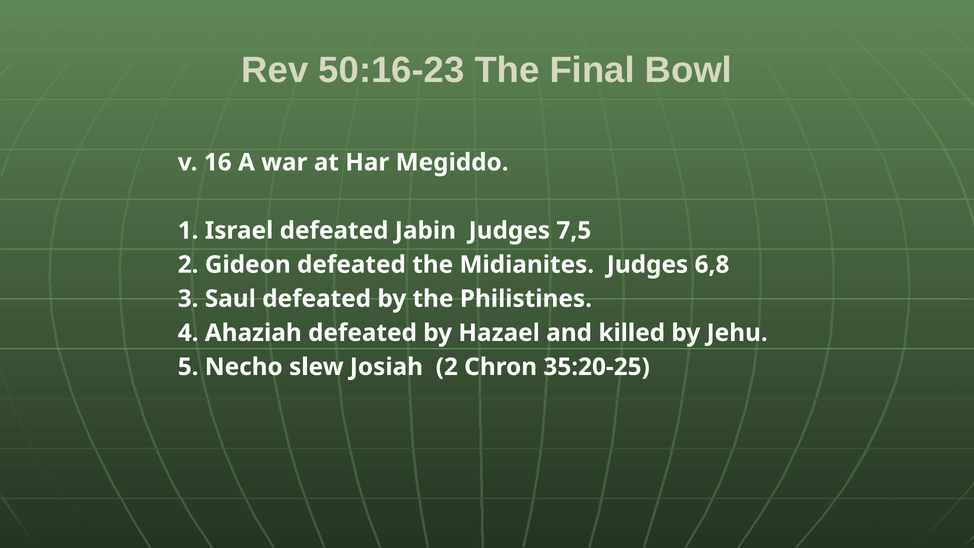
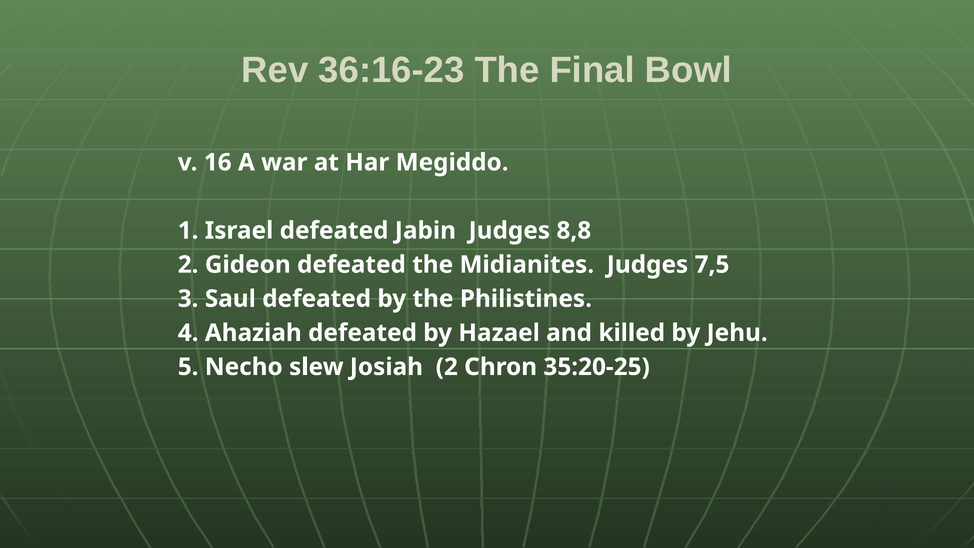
50:16-23: 50:16-23 -> 36:16-23
7,5: 7,5 -> 8,8
6,8: 6,8 -> 7,5
